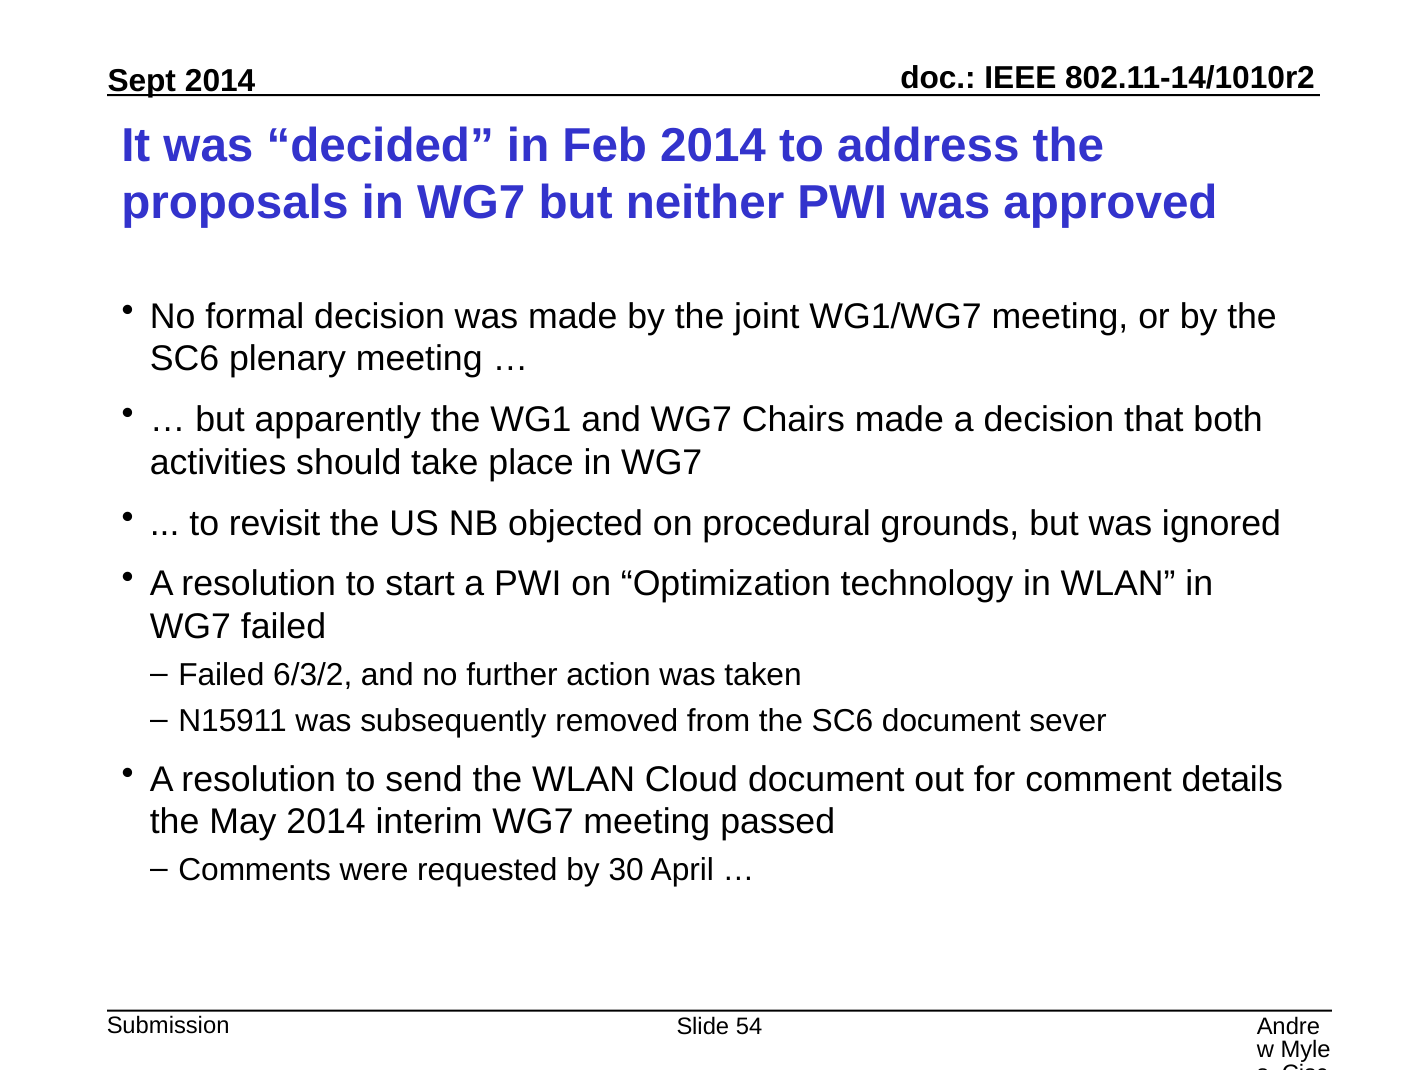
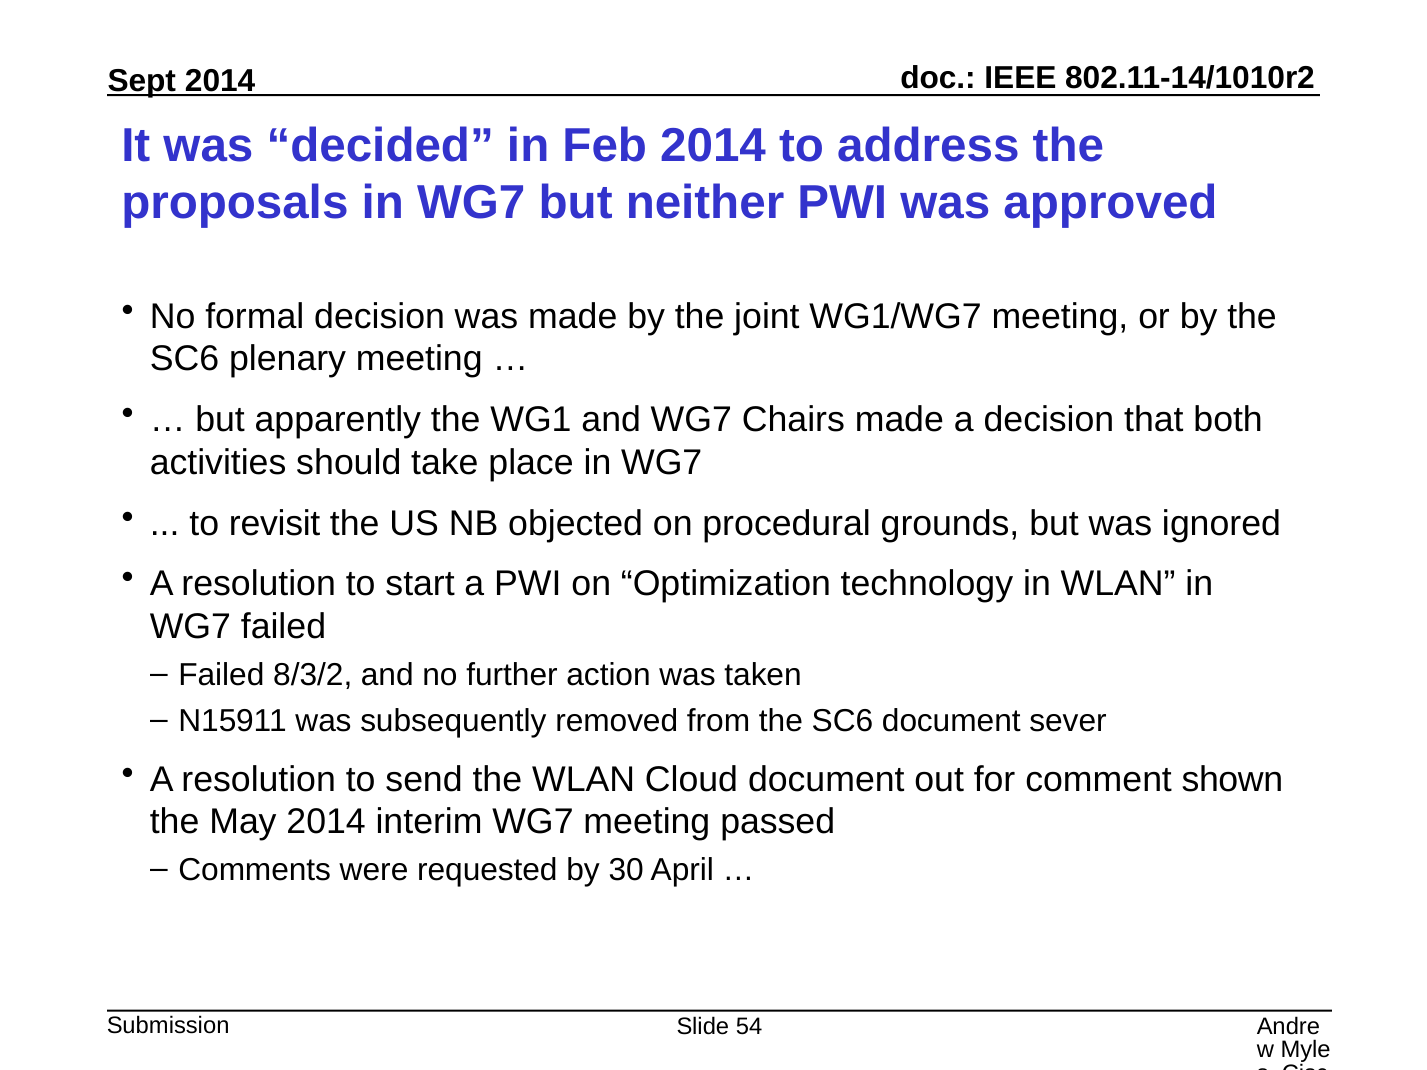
6/3/2: 6/3/2 -> 8/3/2
details: details -> shown
